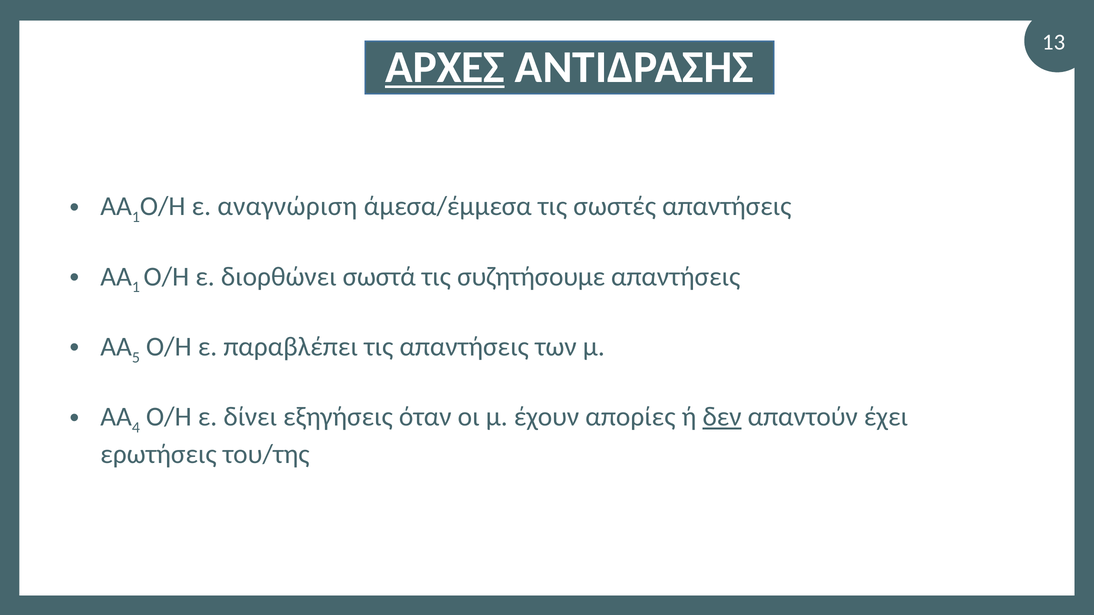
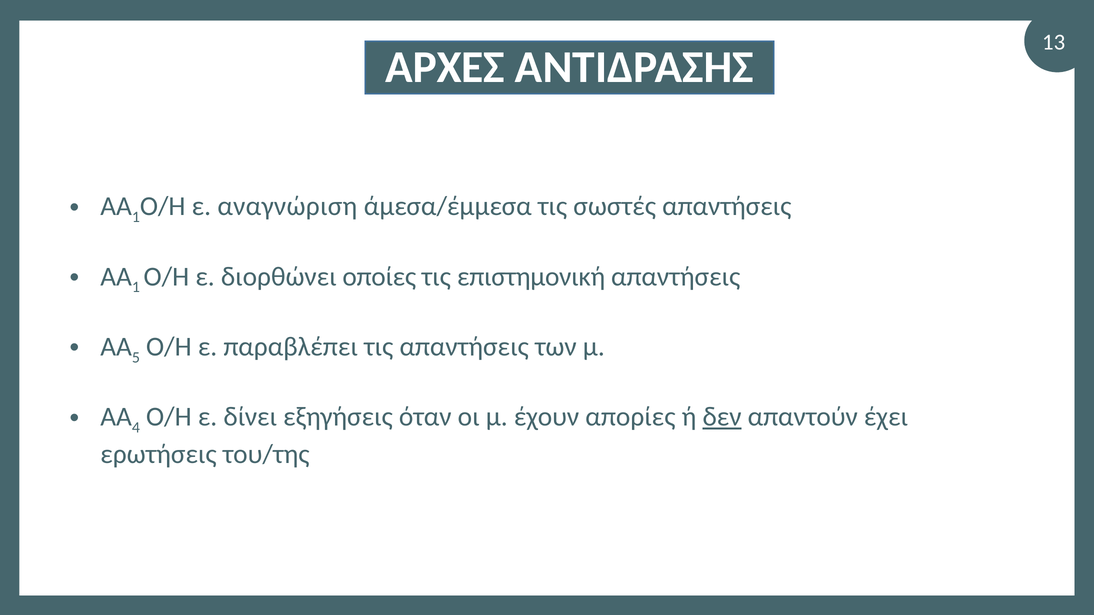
ΑΡΧΕΣ underline: present -> none
σωστά: σωστά -> οποίες
συζητήσουμε: συζητήσουμε -> επιστημονική
